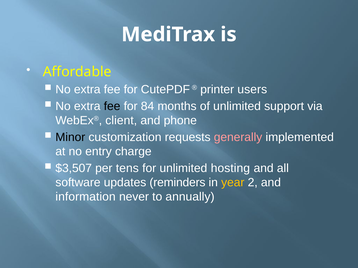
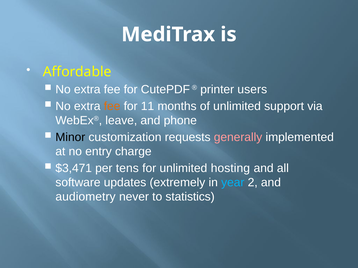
fee at (112, 106) colour: black -> orange
84: 84 -> 11
client: client -> leave
$3,507: $3,507 -> $3,471
reminders: reminders -> extremely
year colour: yellow -> light blue
information: information -> audiometry
annually: annually -> statistics
